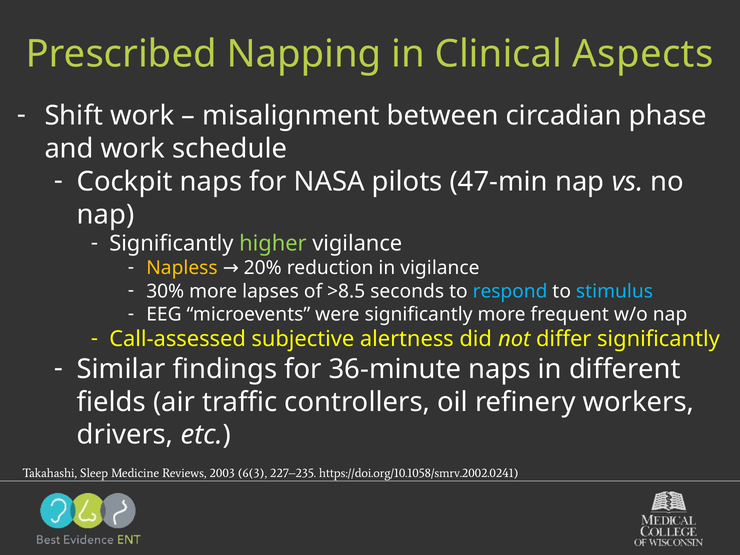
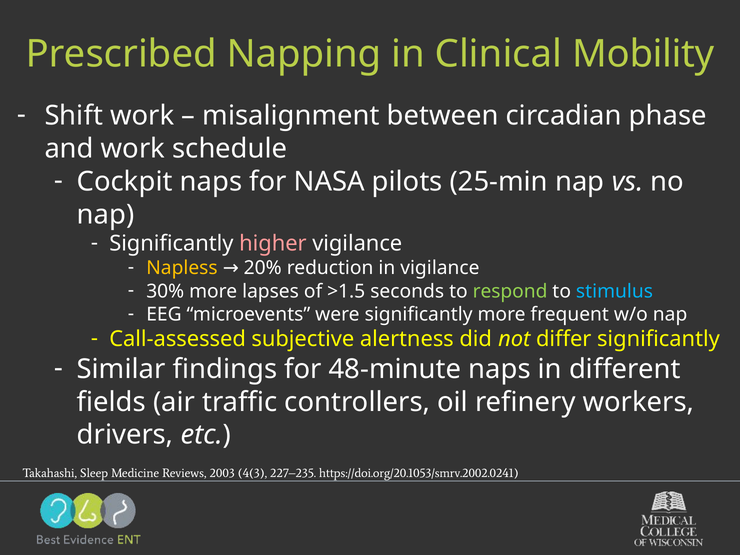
Aspects: Aspects -> Mobility
47-min: 47-min -> 25-min
higher colour: light green -> pink
>8.5: >8.5 -> >1.5
respond colour: light blue -> light green
36-minute: 36-minute -> 48-minute
6(3: 6(3 -> 4(3
https://doi.org/10.1058/smrv.2002.0241: https://doi.org/10.1058/smrv.2002.0241 -> https://doi.org/20.1053/smrv.2002.0241
